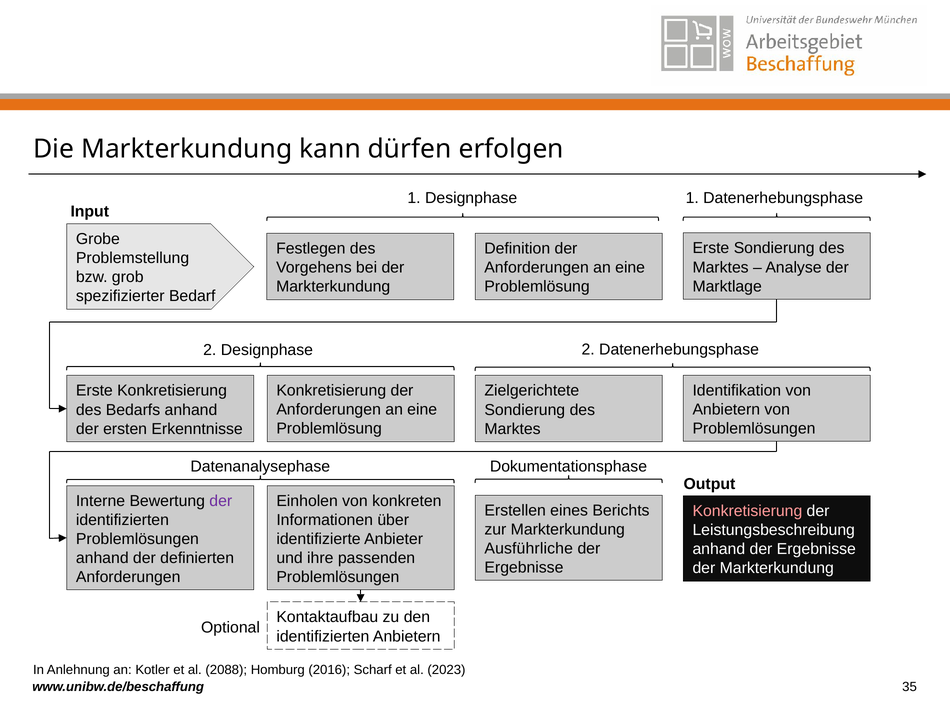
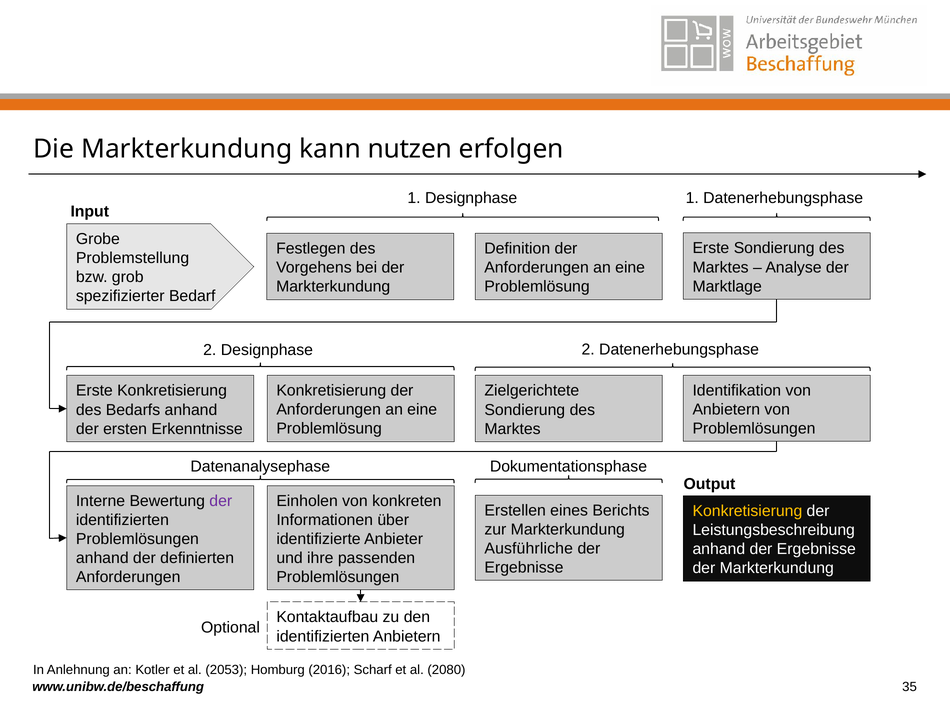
dürfen: dürfen -> nutzen
Konkretisierung at (747, 511) colour: pink -> yellow
2088: 2088 -> 2053
2023: 2023 -> 2080
